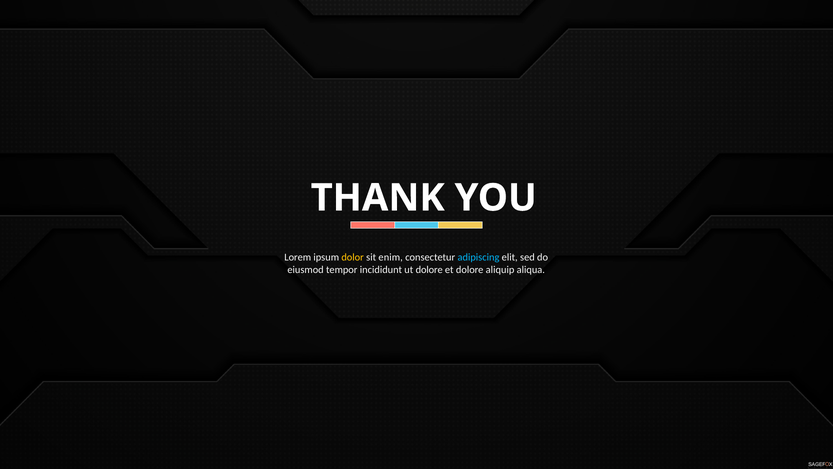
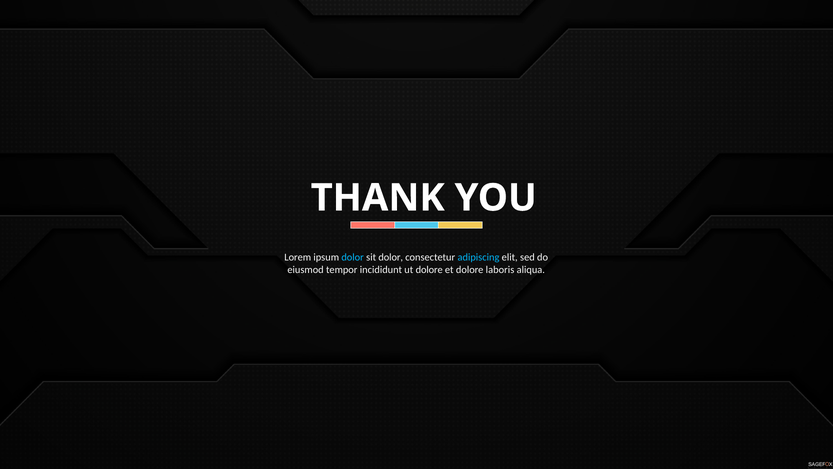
dolor at (353, 257) colour: yellow -> light blue
sit enim: enim -> dolor
aliquip: aliquip -> laboris
